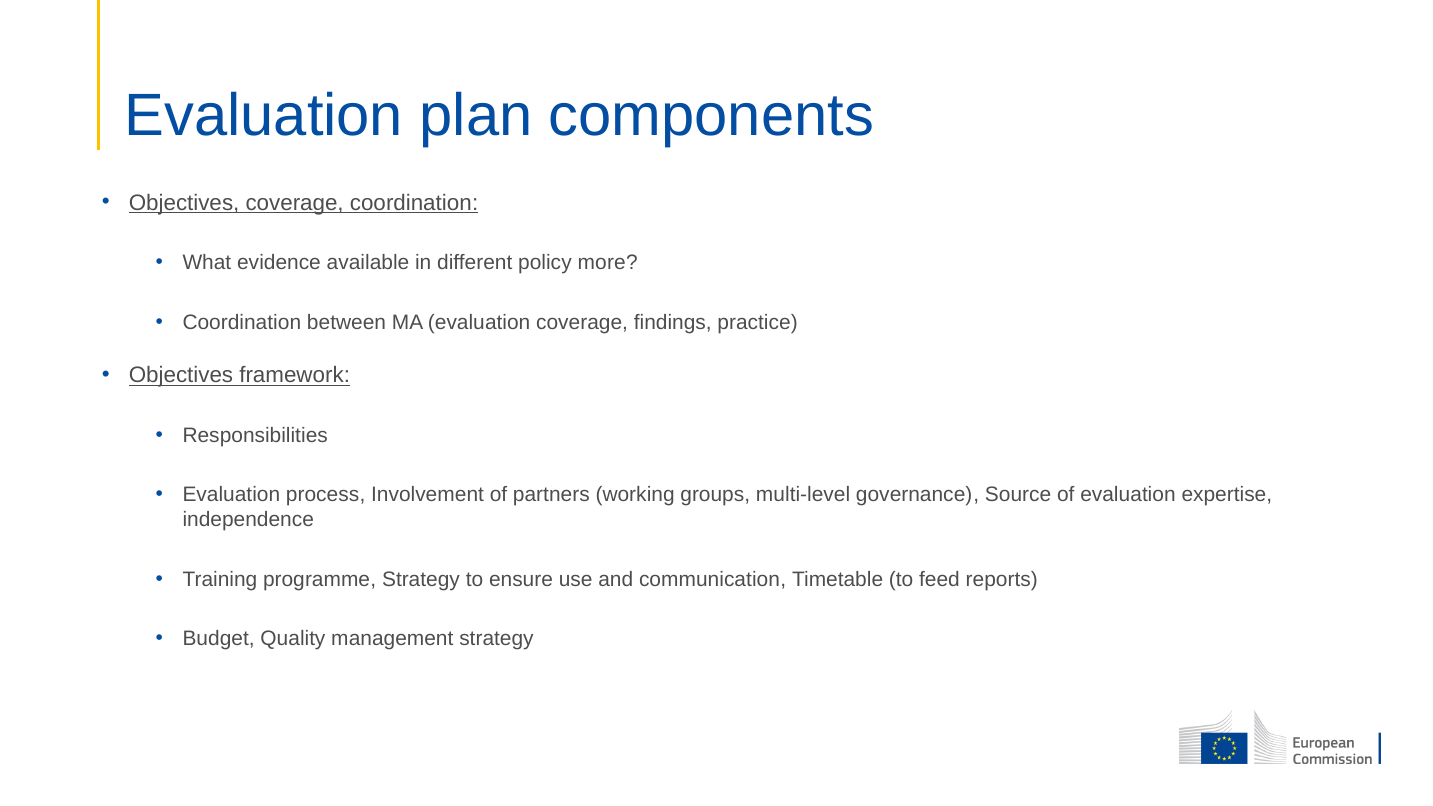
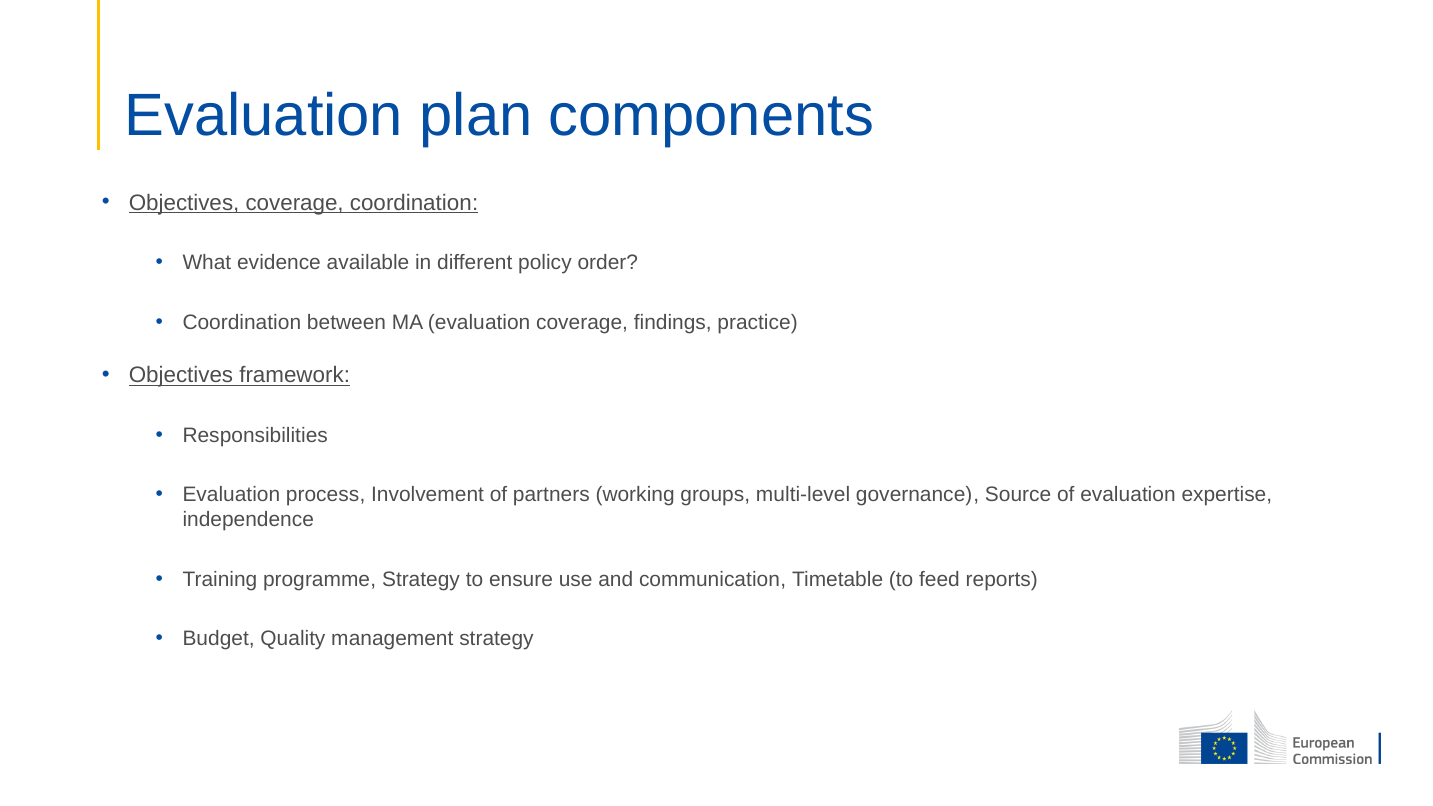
more: more -> order
